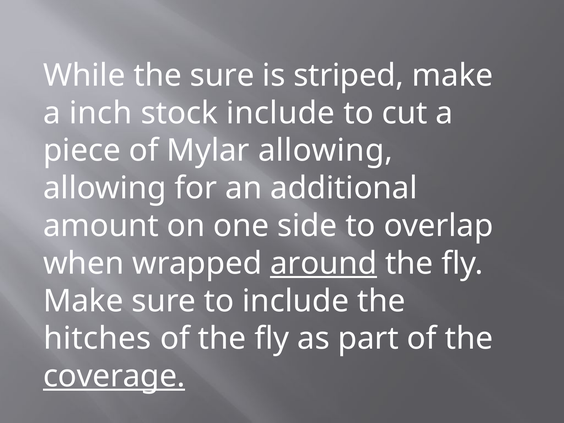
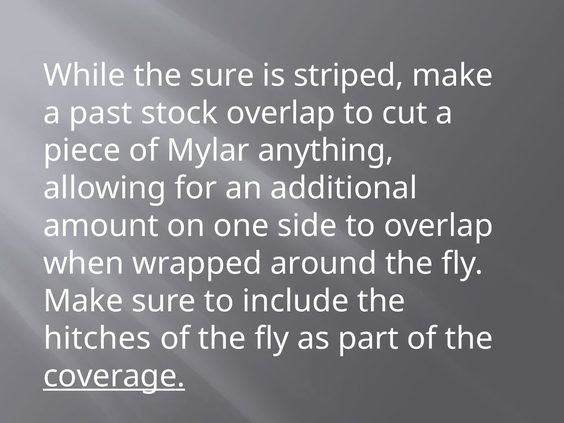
inch: inch -> past
stock include: include -> overlap
Mylar allowing: allowing -> anything
around underline: present -> none
